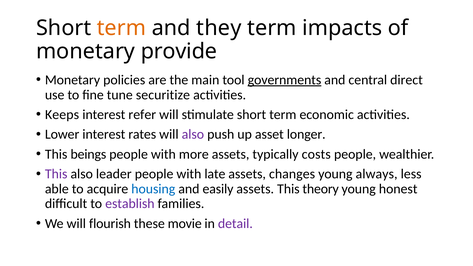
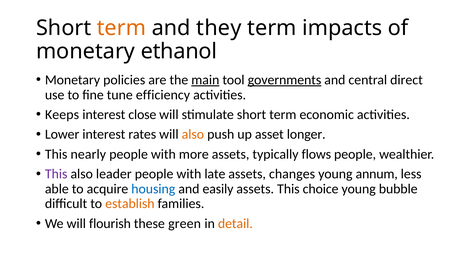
provide: provide -> ethanol
main underline: none -> present
securitize: securitize -> efficiency
refer: refer -> close
also at (193, 134) colour: purple -> orange
beings: beings -> nearly
costs: costs -> flows
always: always -> annum
theory: theory -> choice
honest: honest -> bubble
establish colour: purple -> orange
movie: movie -> green
detail colour: purple -> orange
